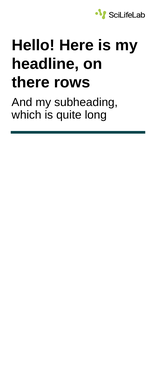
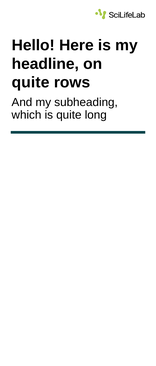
there at (31, 83): there -> quite
